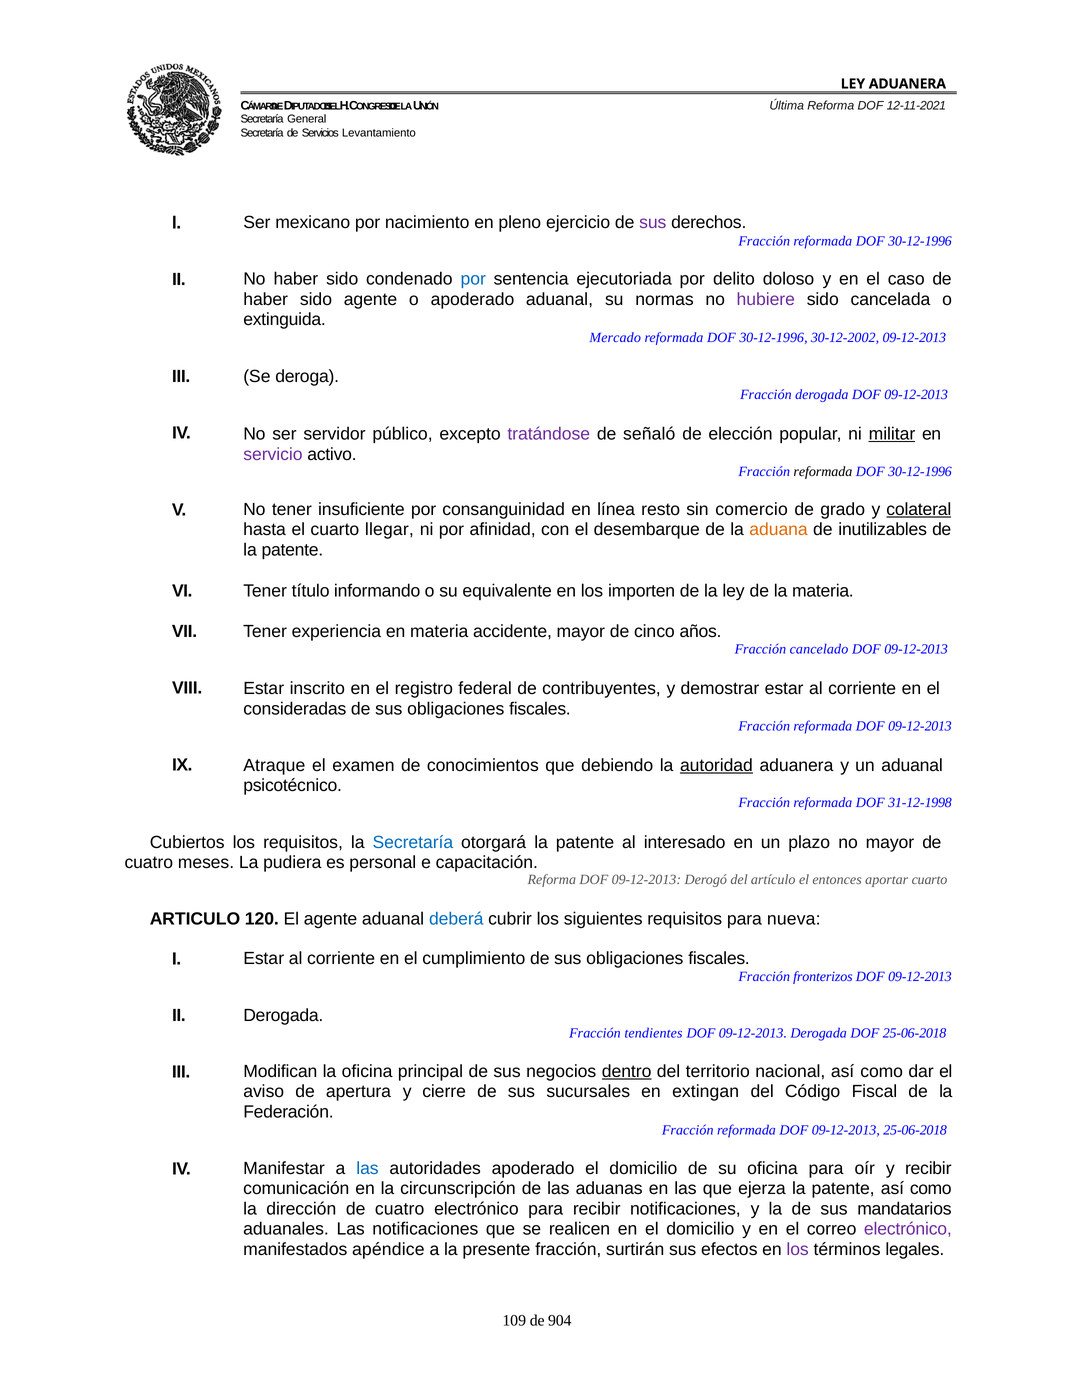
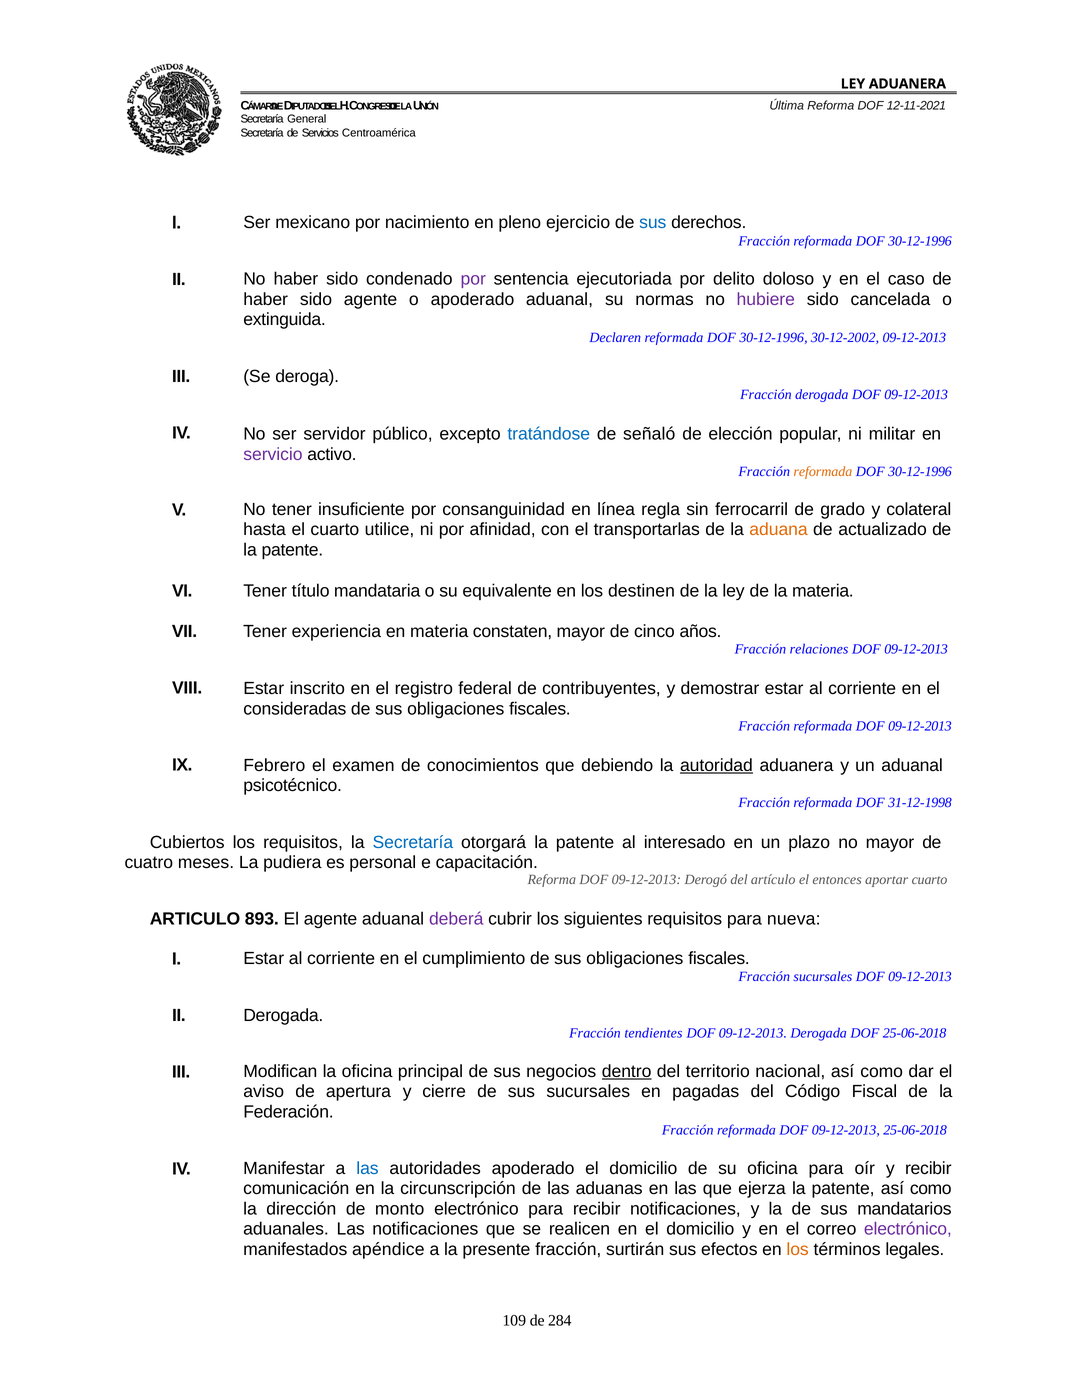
Levantamiento: Levantamiento -> Centroamérica
sus at (653, 222) colour: purple -> blue
por at (473, 279) colour: blue -> purple
Mercado: Mercado -> Declaren
tratándose colour: purple -> blue
militar underline: present -> none
reformada at (823, 471) colour: black -> orange
resto: resto -> regla
comercio: comercio -> ferrocarril
colateral underline: present -> none
llegar: llegar -> utilice
desembarque: desembarque -> transportarlas
inutilizables: inutilizables -> actualizado
informando: informando -> mandataria
importen: importen -> destinen
accidente: accidente -> constaten
cancelado: cancelado -> relaciones
Atraque: Atraque -> Febrero
120: 120 -> 893
deberá colour: blue -> purple
Fracción fronterizos: fronterizos -> sucursales
extingan: extingan -> pagadas
dirección de cuatro: cuatro -> monto
los at (798, 1249) colour: purple -> orange
904: 904 -> 284
